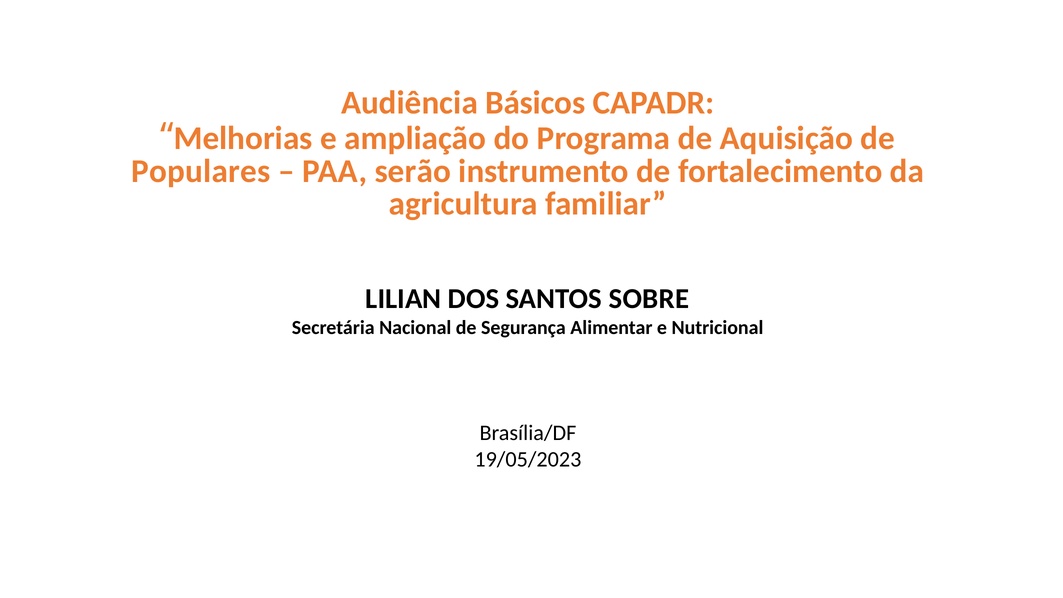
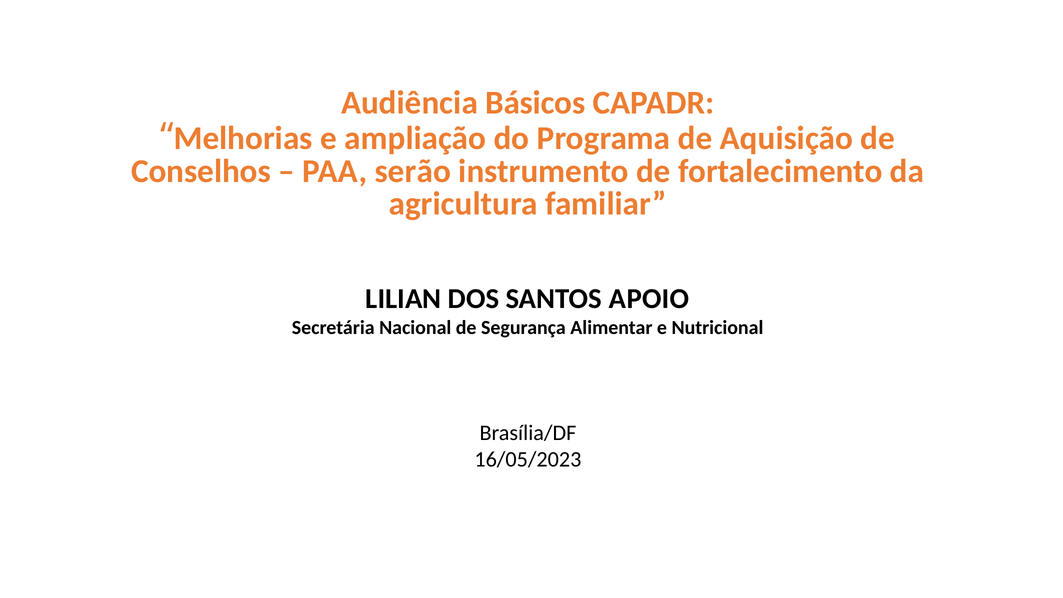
Populares: Populares -> Conselhos
SOBRE: SOBRE -> APOIO
19/05/2023: 19/05/2023 -> 16/05/2023
